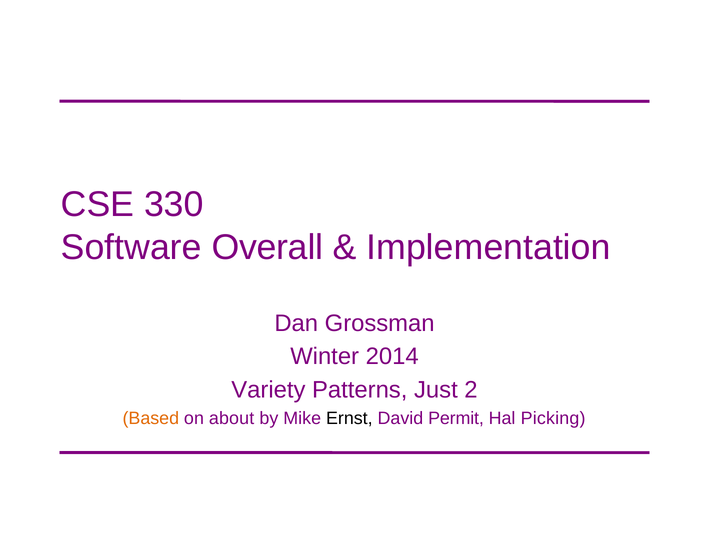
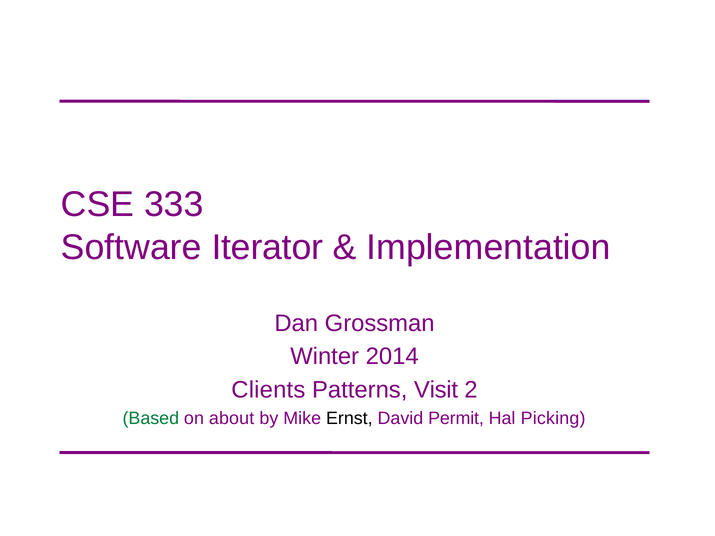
330: 330 -> 333
Overall: Overall -> Iterator
Variety: Variety -> Clients
Just: Just -> Visit
Based colour: orange -> green
